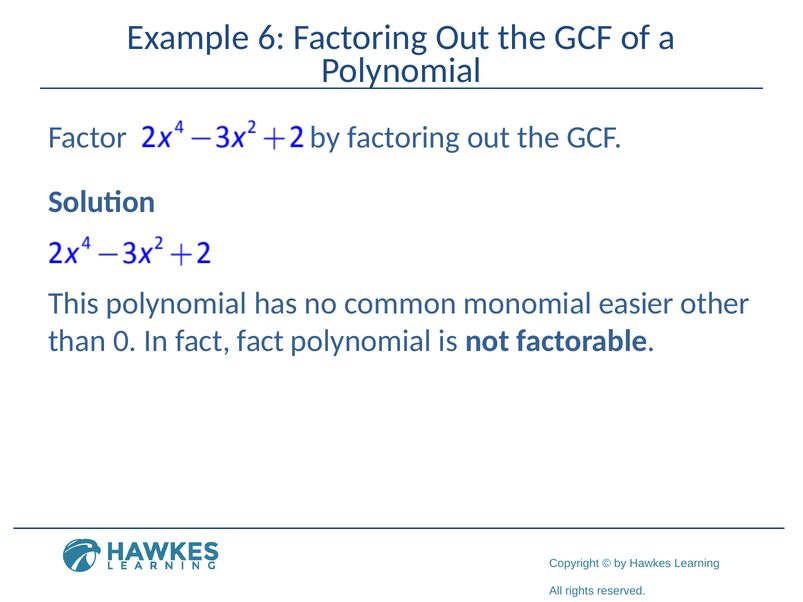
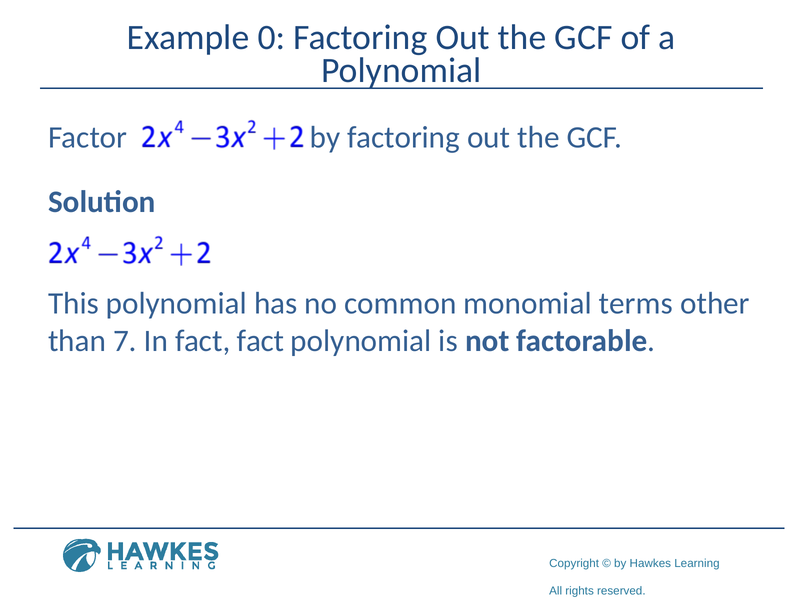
6: 6 -> 0
easier: easier -> terms
0: 0 -> 7
